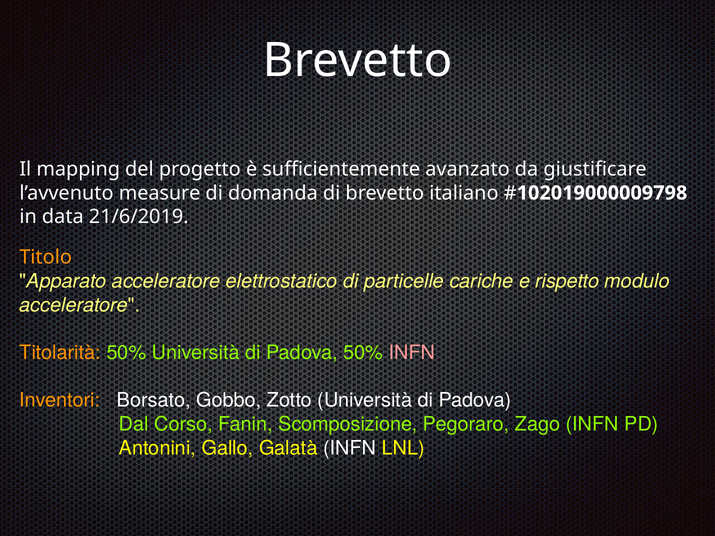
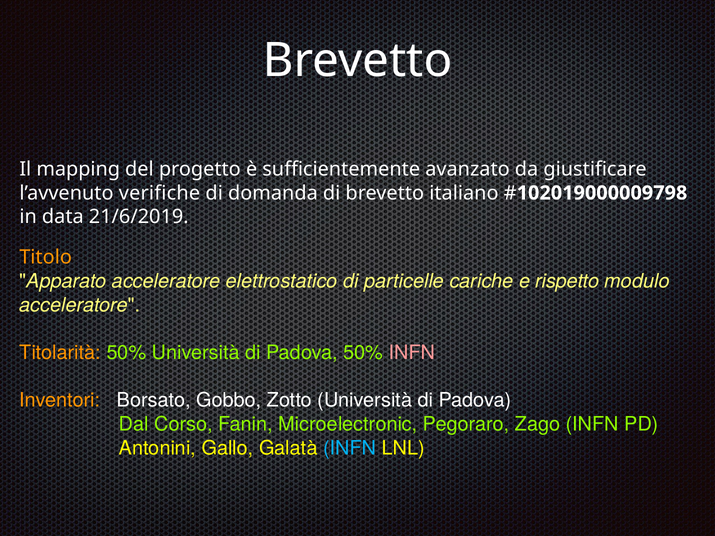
measure: measure -> verifiche
Scomposizione: Scomposizione -> Microelectronic
INFN at (350, 448) colour: white -> light blue
